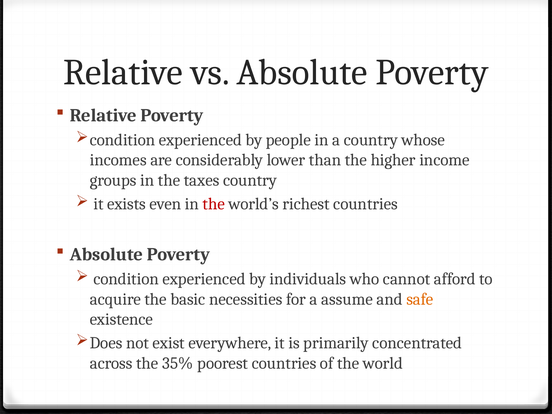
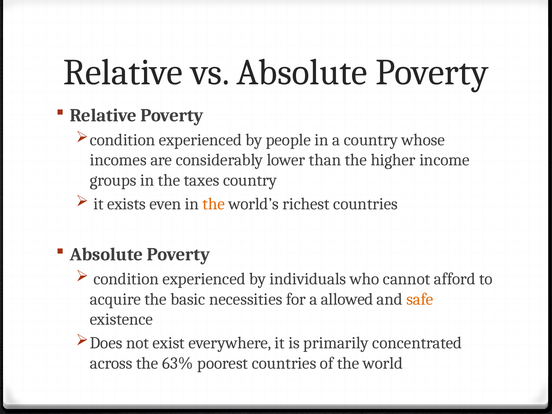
the at (214, 204) colour: red -> orange
assume: assume -> allowed
35%: 35% -> 63%
